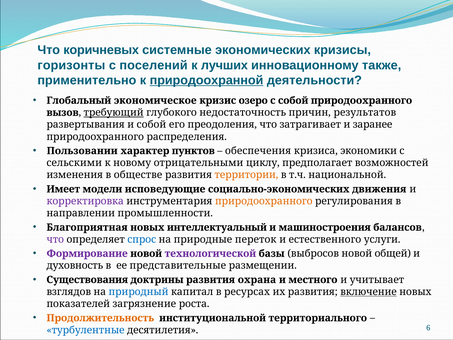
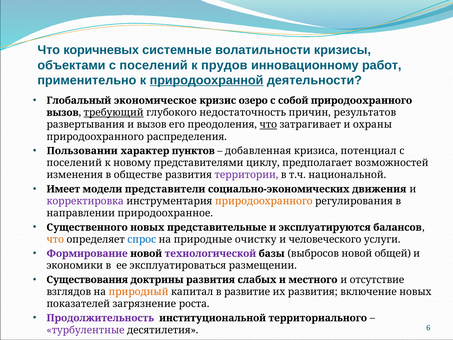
экономических: экономических -> волатильности
горизонты: горизонты -> объектами
лучших: лучших -> прудов
также: также -> работ
и собой: собой -> вызов
что at (268, 125) underline: none -> present
заранее: заранее -> охраны
обеспечения: обеспечения -> добавленная
экономики: экономики -> потенциал
сельскими at (74, 163): сельскими -> поселений
отрицательными: отрицательными -> представителями
территории colour: orange -> purple
исповедующие: исповедующие -> представители
промышленности: промышленности -> природоохранное
Благоприятная: Благоприятная -> Существенного
интеллектуальный: интеллектуальный -> представительные
машиностроения: машиностроения -> эксплуатируются
что at (55, 239) colour: purple -> orange
переток: переток -> очистку
естественного: естественного -> человеческого
духовность: духовность -> экономики
представительные: представительные -> эксплуатироваться
охрана: охрана -> слабых
учитывает: учитывает -> отсутствие
природный colour: blue -> orange
ресурсах: ресурсах -> развитие
включение underline: present -> none
Продолжительность colour: orange -> purple
турбулентные colour: blue -> purple
